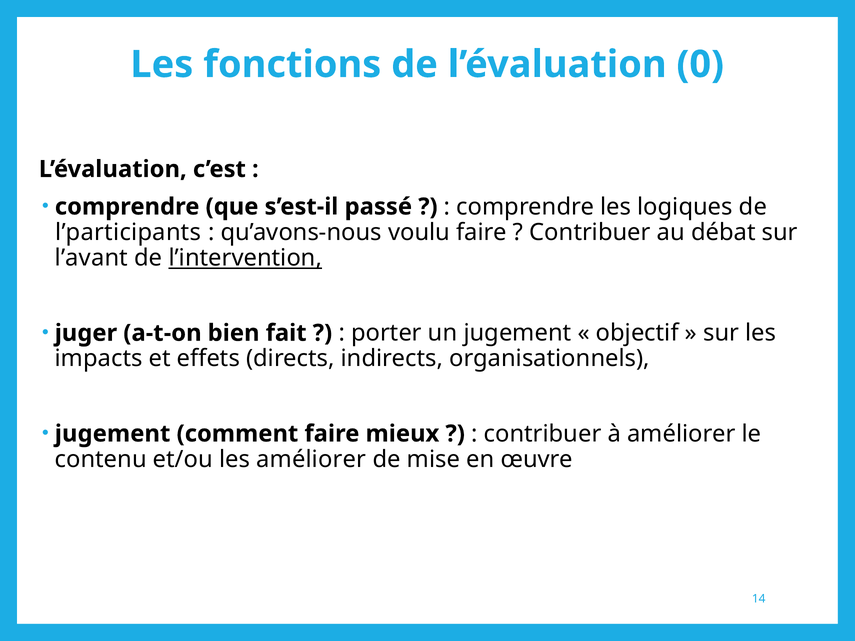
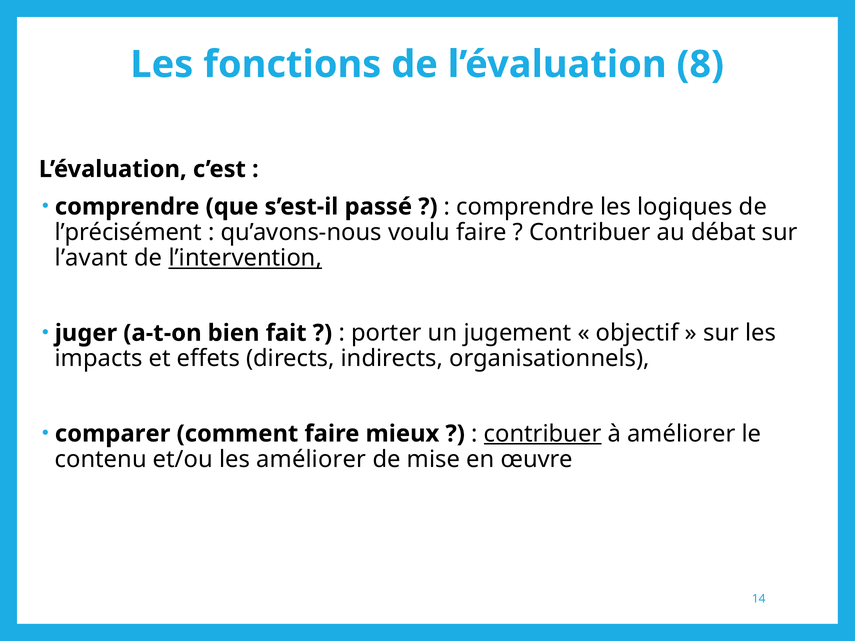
0: 0 -> 8
l’participants: l’participants -> l’précisément
jugement at (113, 434): jugement -> comparer
contribuer at (543, 434) underline: none -> present
